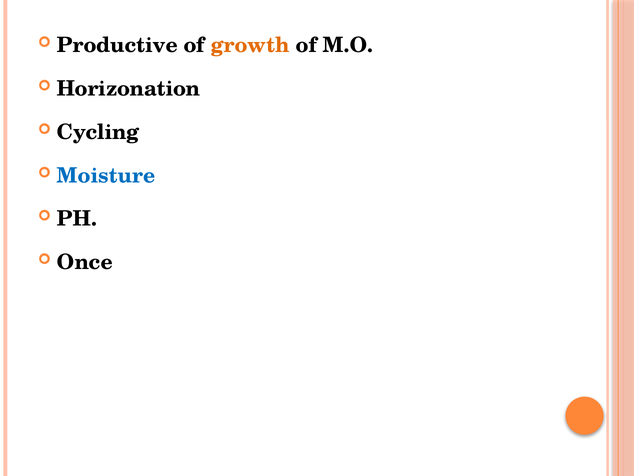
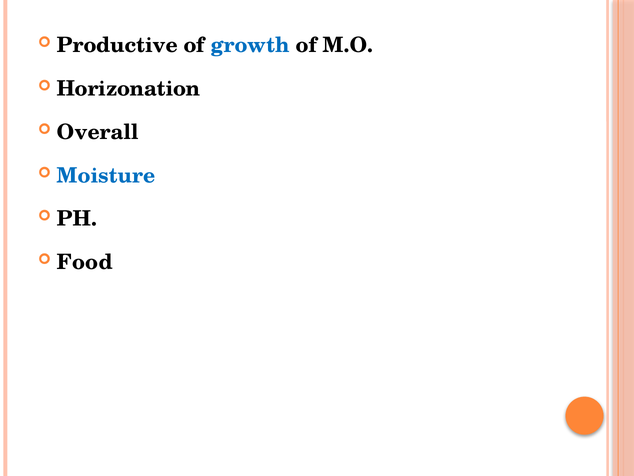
growth colour: orange -> blue
Cycling: Cycling -> Overall
Once: Once -> Food
